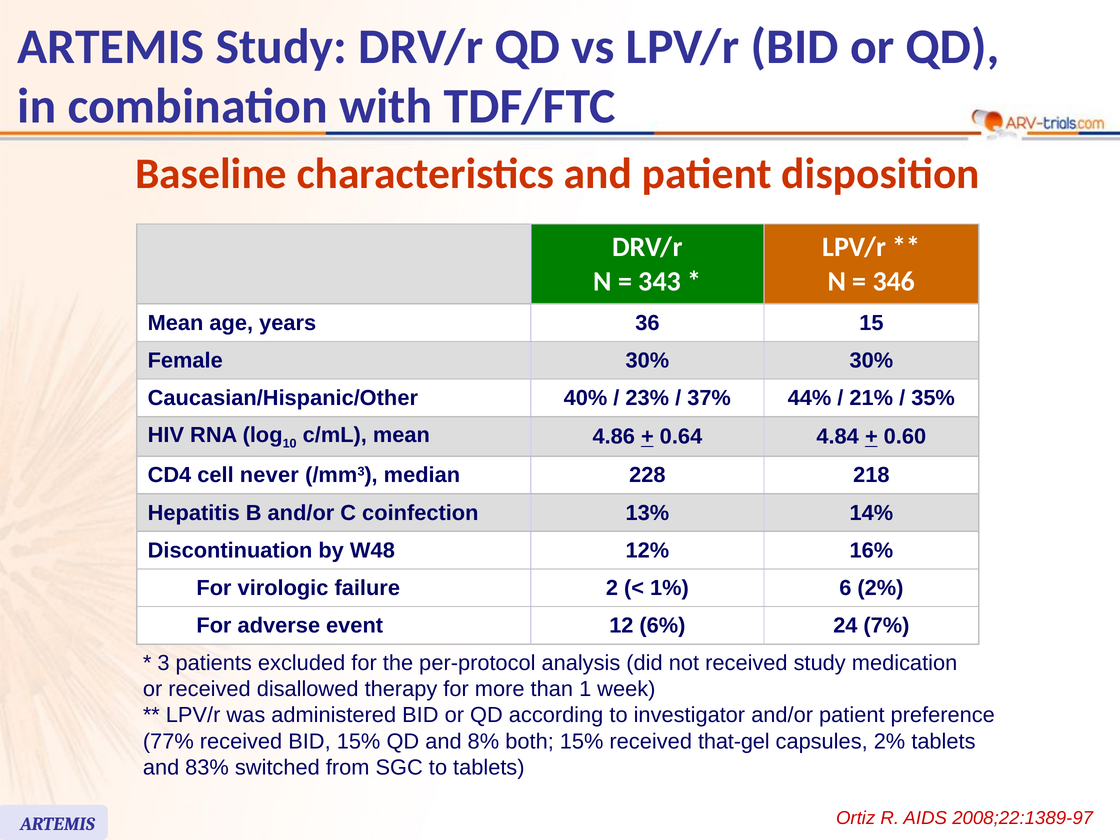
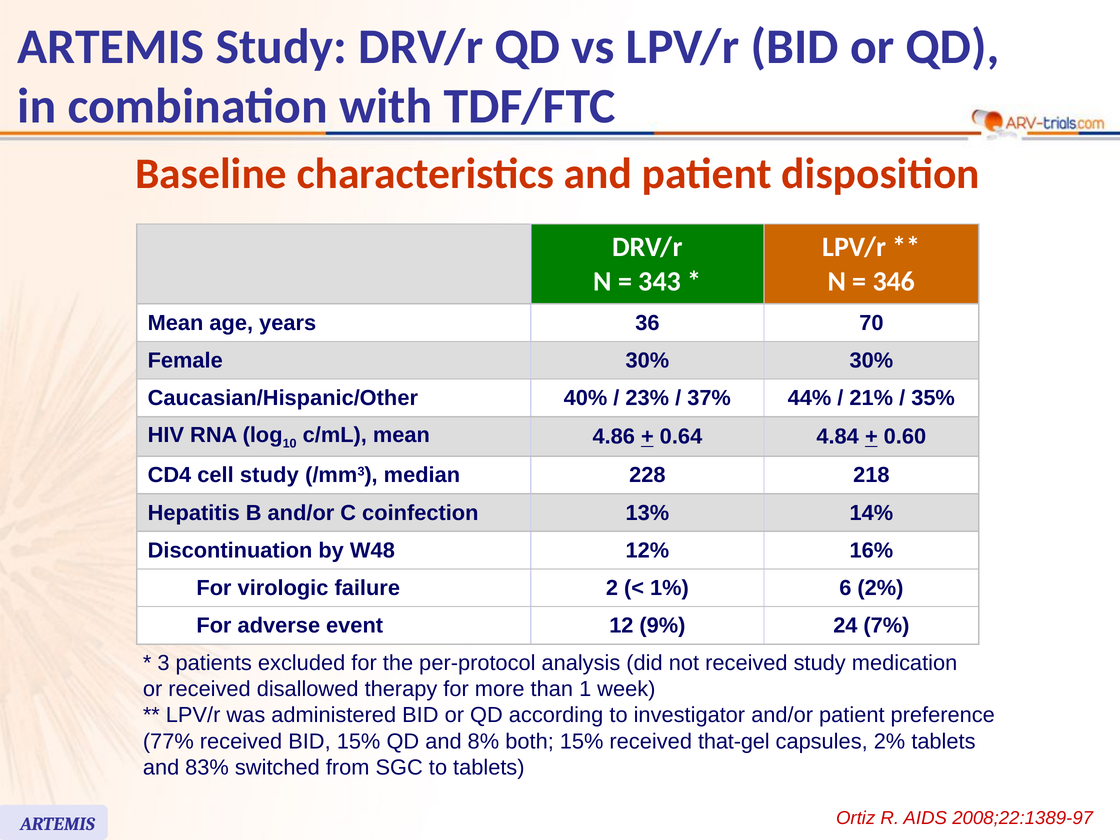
15: 15 -> 70
cell never: never -> study
6%: 6% -> 9%
